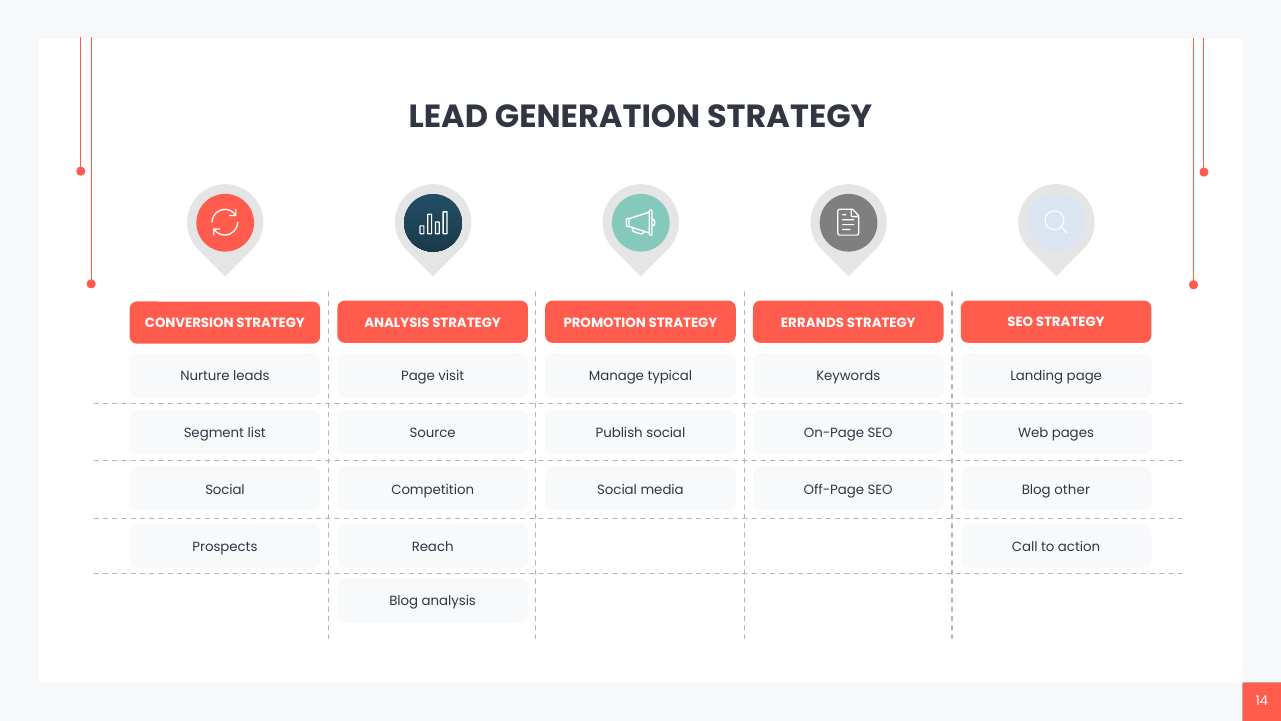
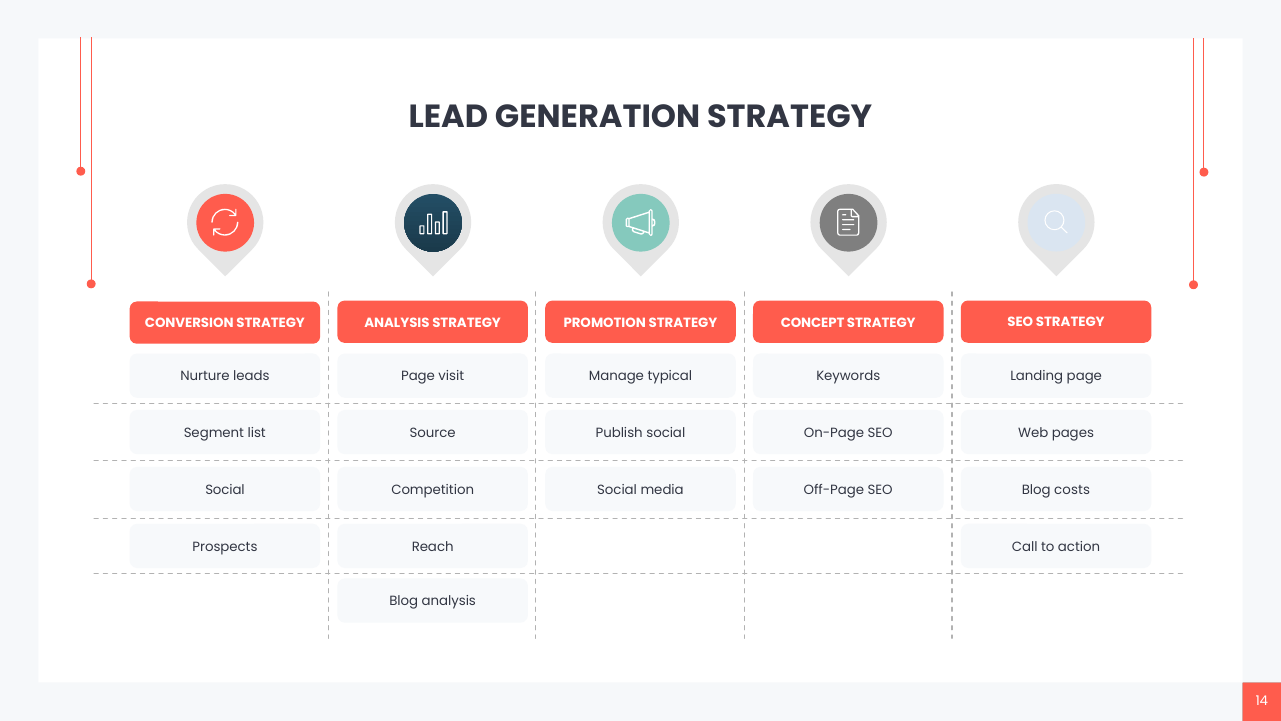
ERRANDS: ERRANDS -> CONCEPT
other: other -> costs
